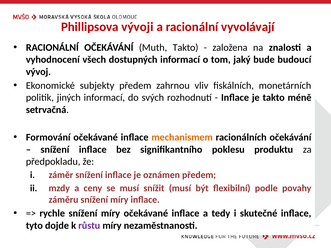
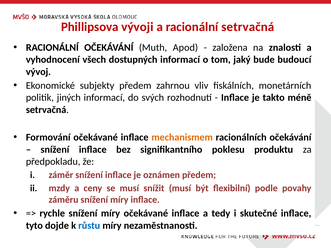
racionální vyvolávají: vyvolávají -> setrvačná
Muth Takto: Takto -> Apod
růstu colour: purple -> blue
